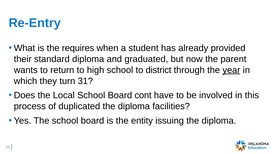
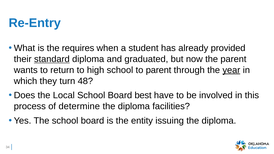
standard underline: none -> present
to district: district -> parent
31: 31 -> 48
cont: cont -> best
duplicated: duplicated -> determine
